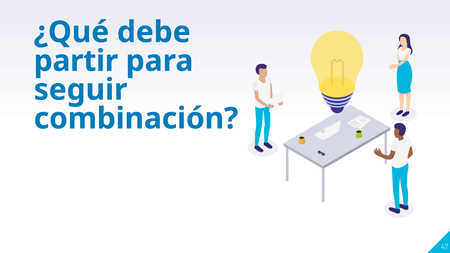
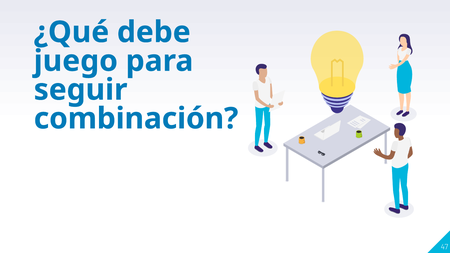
partir: partir -> juego
